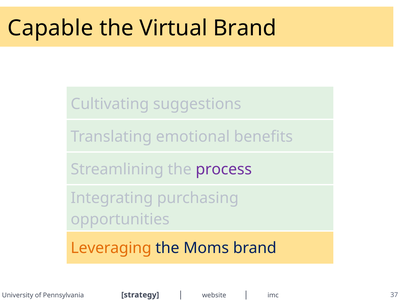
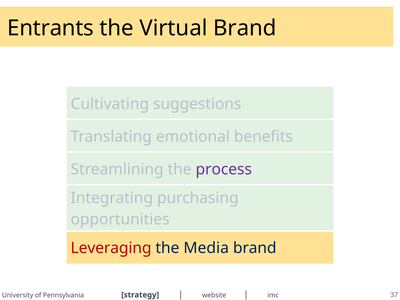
Capable: Capable -> Entrants
Leveraging colour: orange -> red
Moms: Moms -> Media
